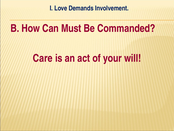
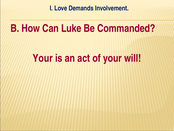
Must: Must -> Luke
Care at (43, 58): Care -> Your
